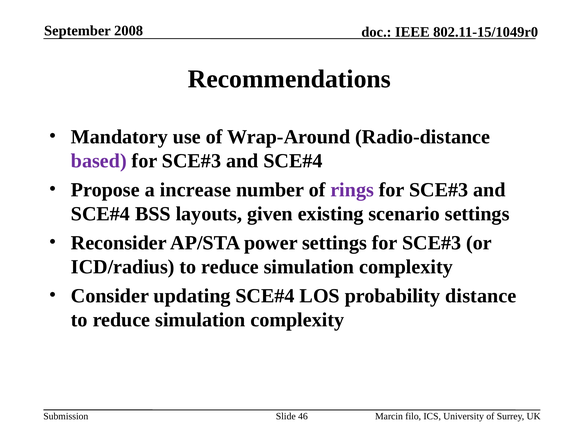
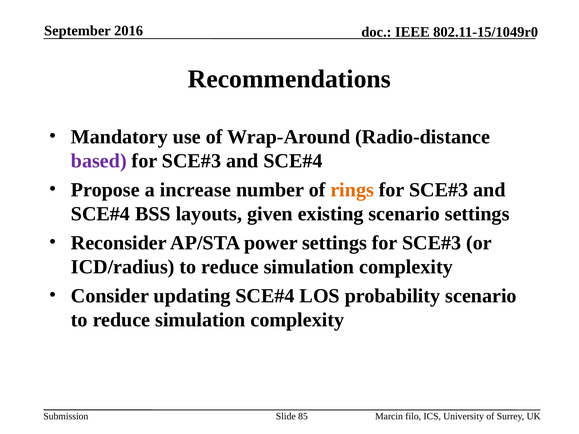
2008: 2008 -> 2016
rings colour: purple -> orange
probability distance: distance -> scenario
46: 46 -> 85
